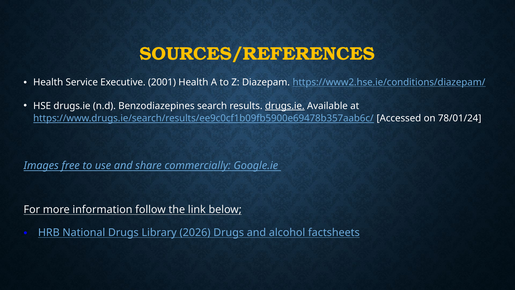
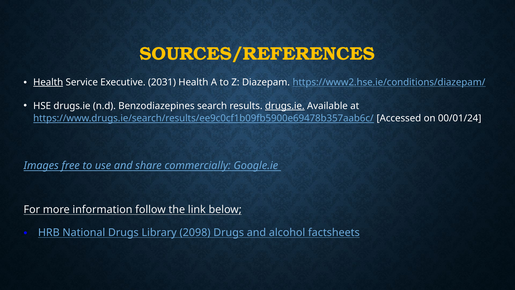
Health at (48, 82) underline: none -> present
2001: 2001 -> 2031
78/01/24: 78/01/24 -> 00/01/24
2026: 2026 -> 2098
